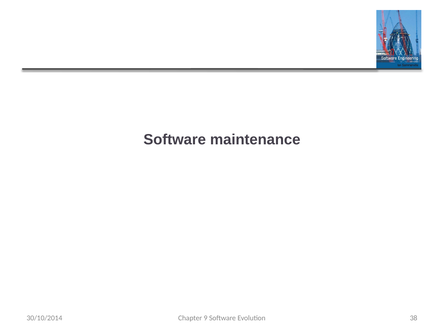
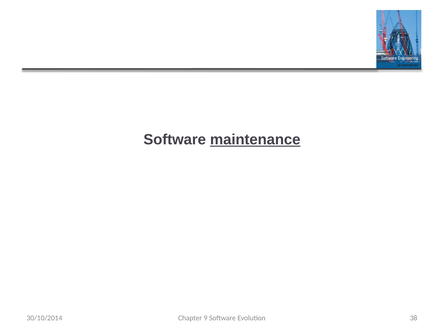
maintenance underline: none -> present
